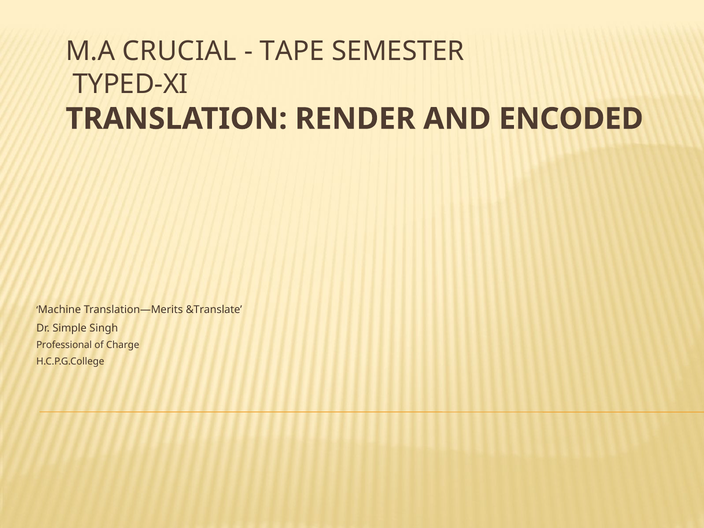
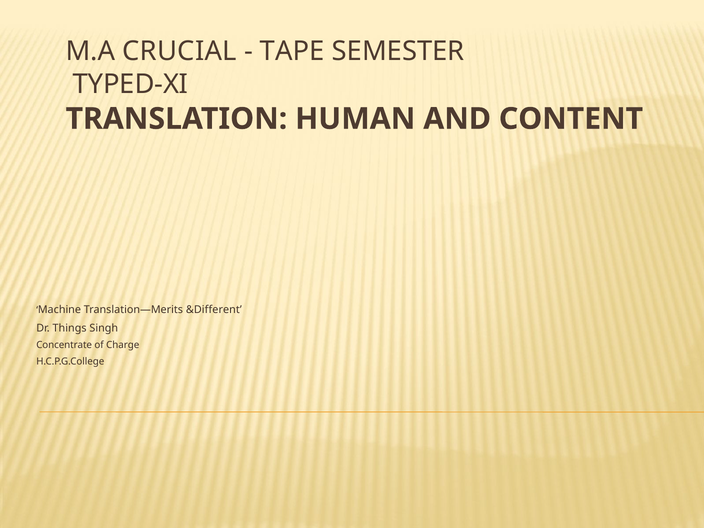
RENDER: RENDER -> HUMAN
ENCODED: ENCODED -> CONTENT
&Translate: &Translate -> &Different
Simple: Simple -> Things
Professional: Professional -> Concentrate
